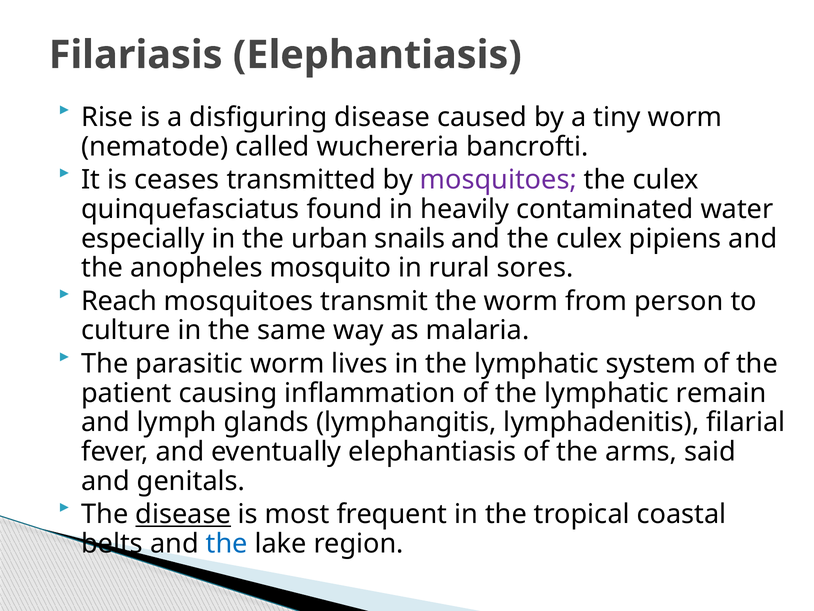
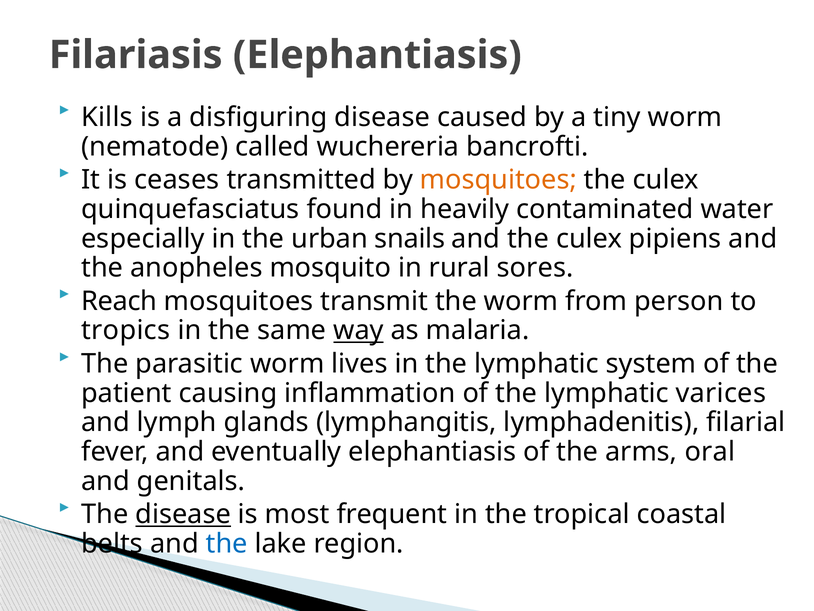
Rise: Rise -> Kills
mosquitoes at (498, 180) colour: purple -> orange
culture: culture -> tropics
way underline: none -> present
remain: remain -> varices
said: said -> oral
